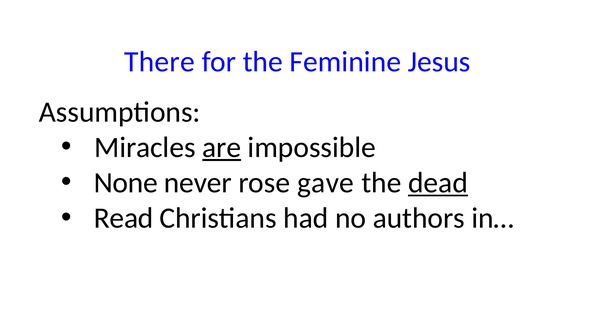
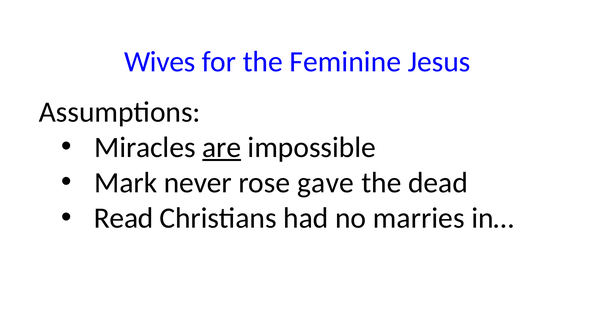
There: There -> Wives
None: None -> Mark
dead underline: present -> none
authors: authors -> marries
